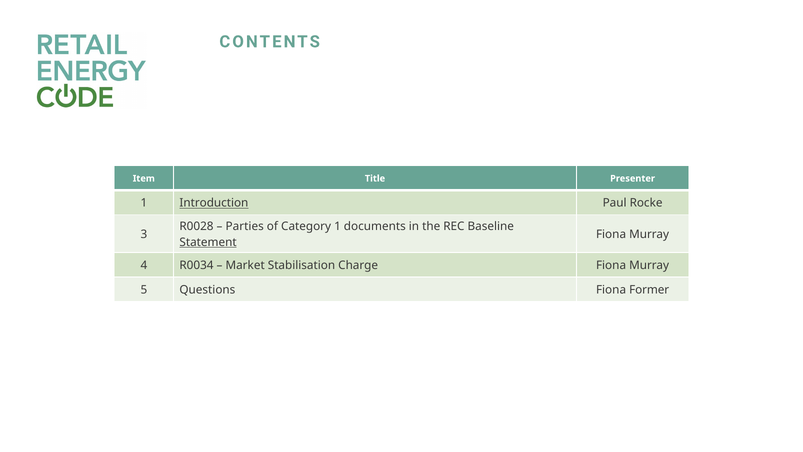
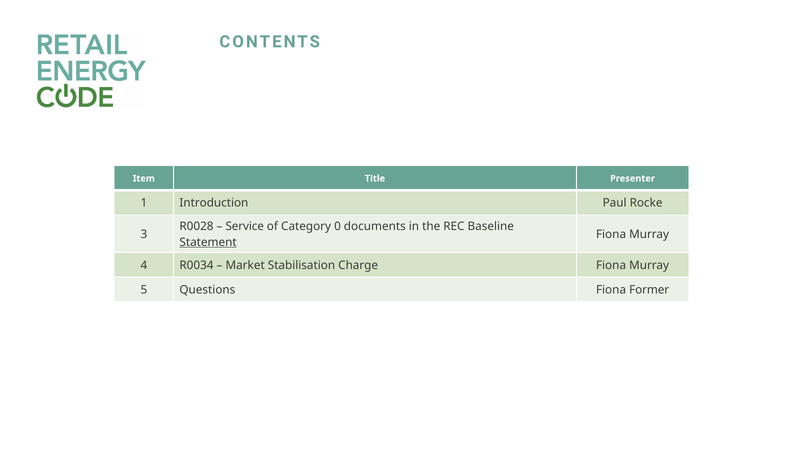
Introduction underline: present -> none
Parties: Parties -> Service
Category 1: 1 -> 0
